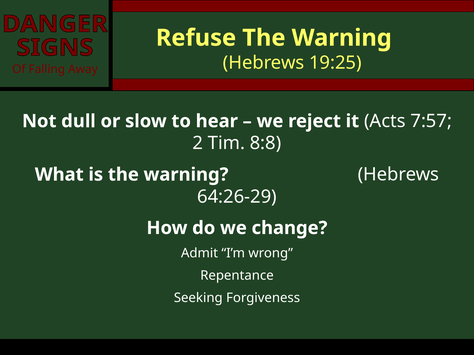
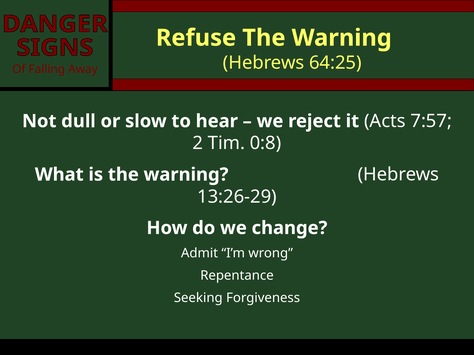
19:25: 19:25 -> 64:25
8:8: 8:8 -> 0:8
64:26-29: 64:26-29 -> 13:26-29
